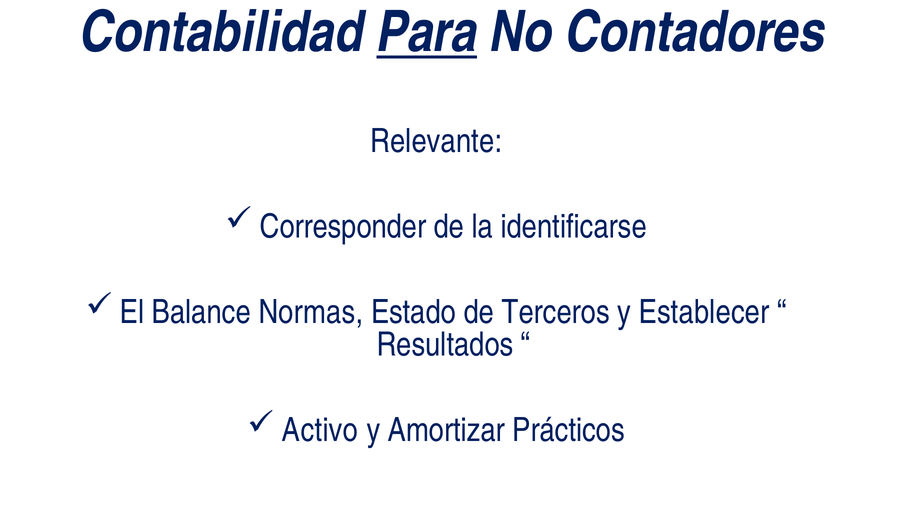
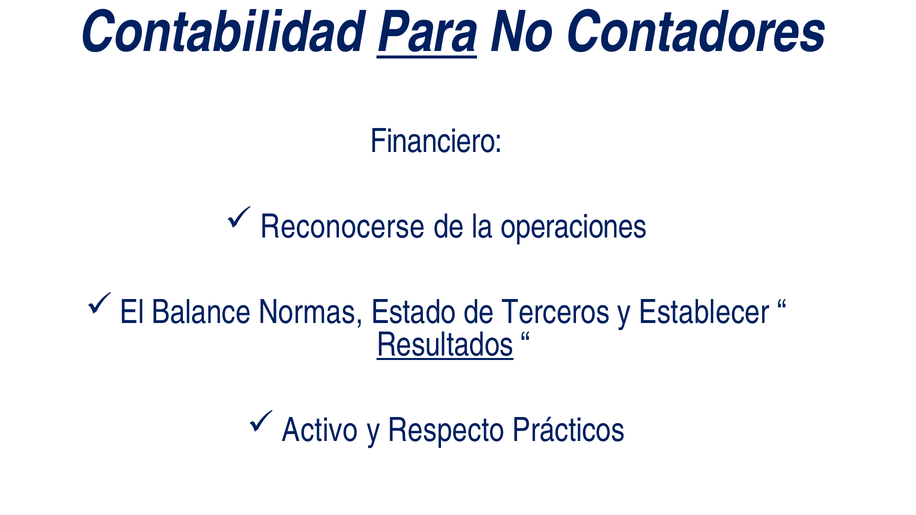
Relevante: Relevante -> Financiero
Corresponder: Corresponder -> Reconocerse
identificarse: identificarse -> operaciones
Resultados underline: none -> present
Amortizar: Amortizar -> Respecto
